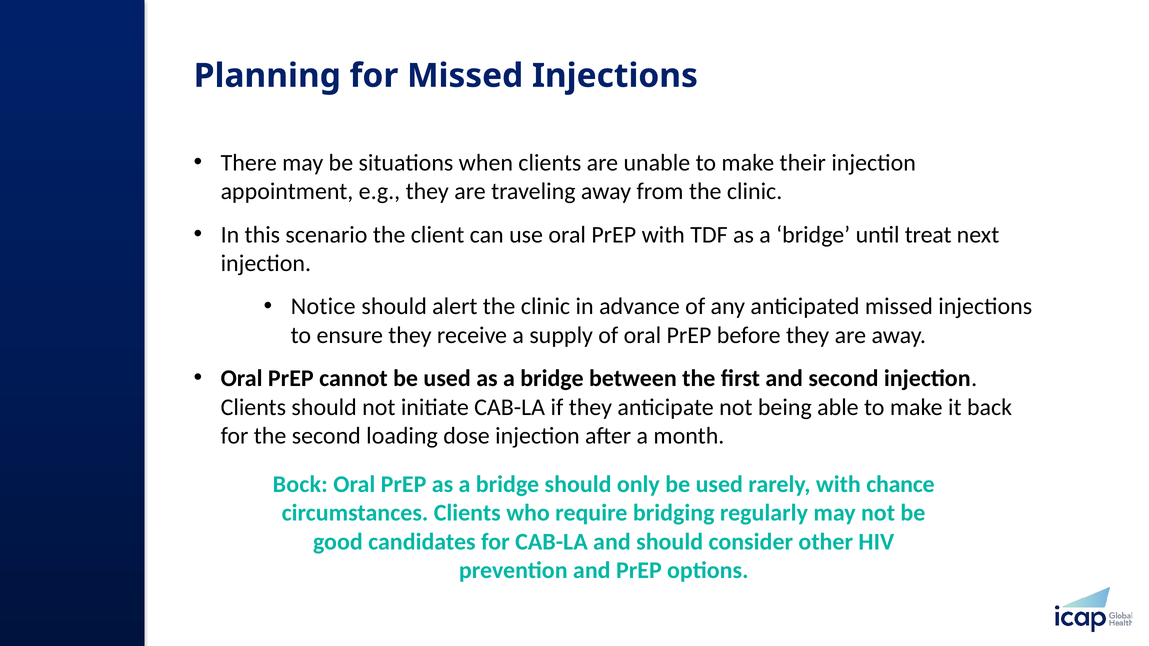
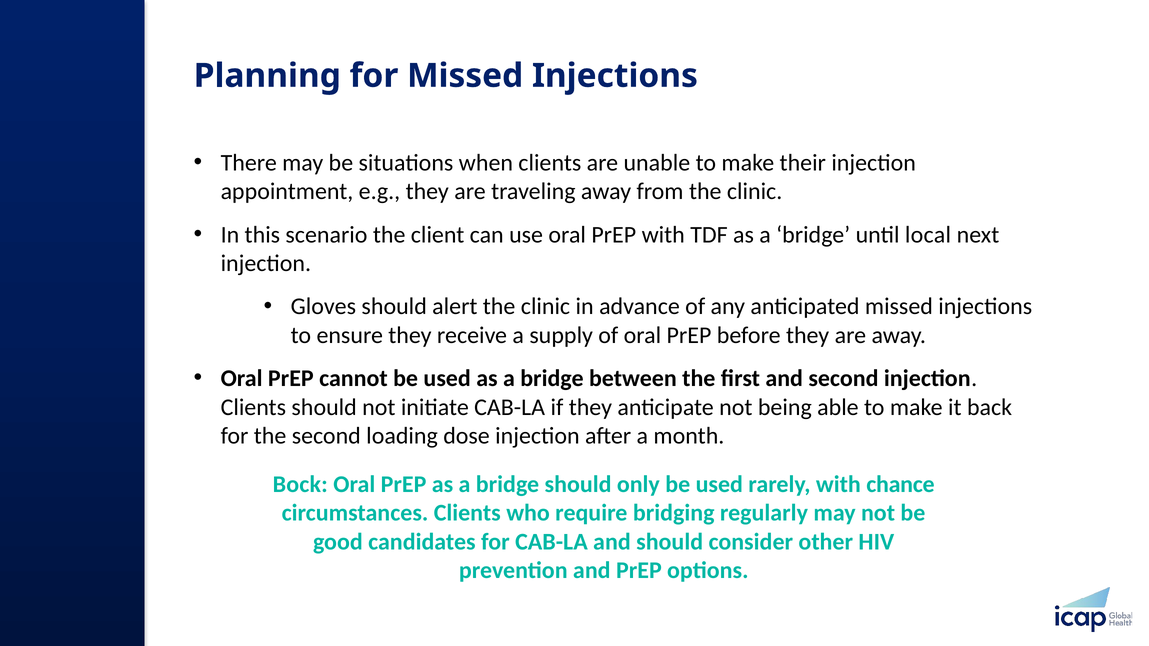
treat: treat -> local
Notice: Notice -> Gloves
